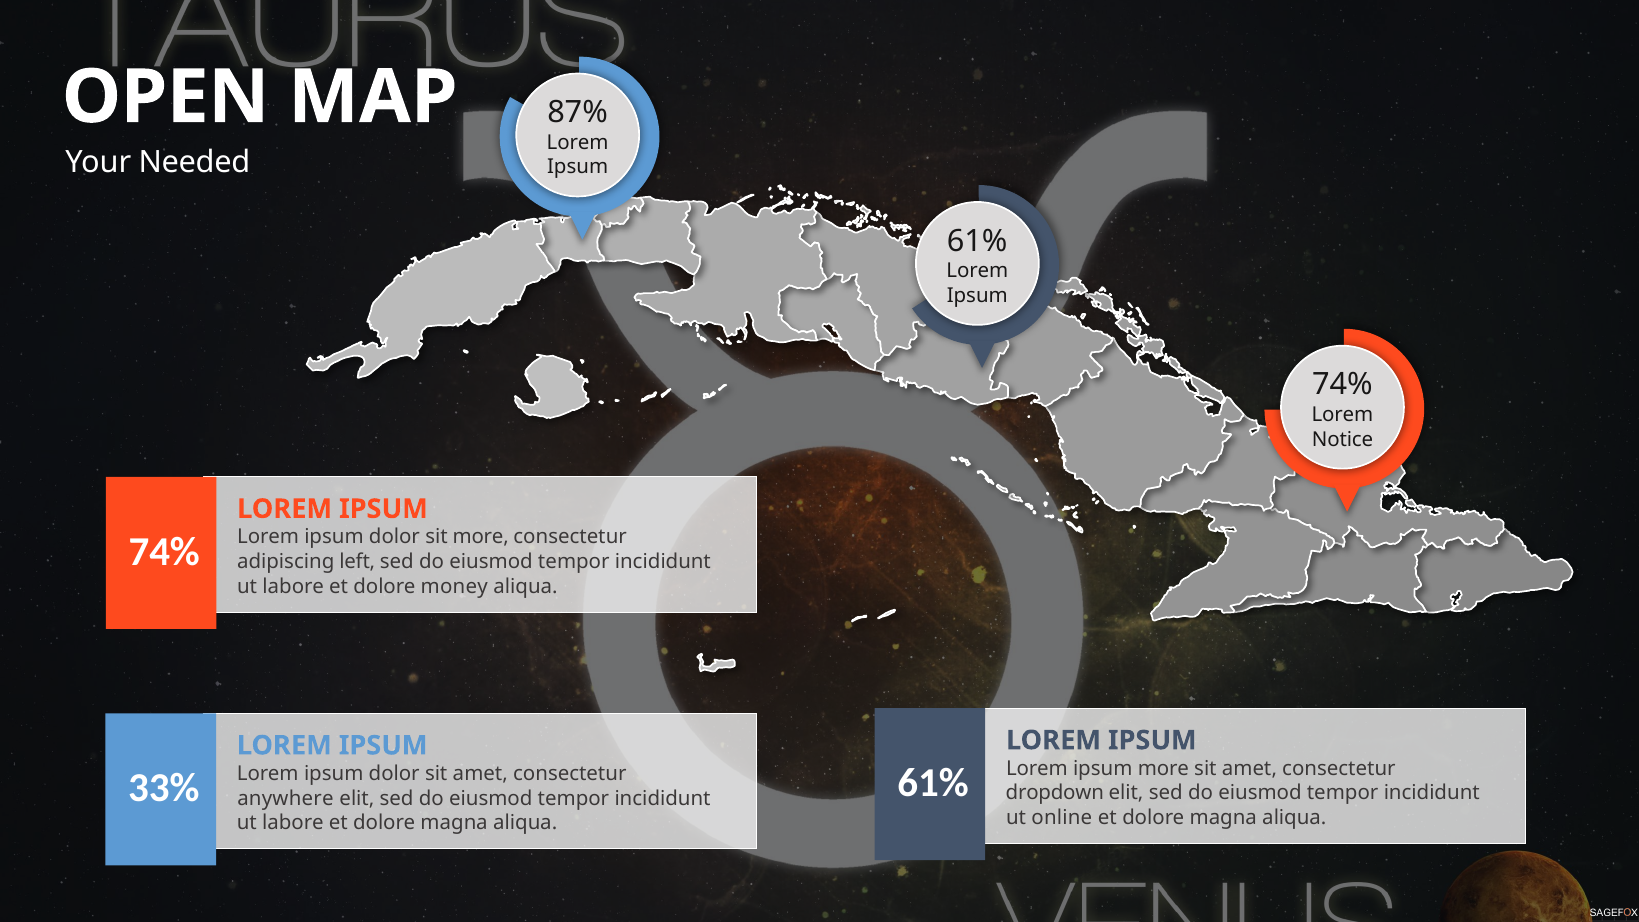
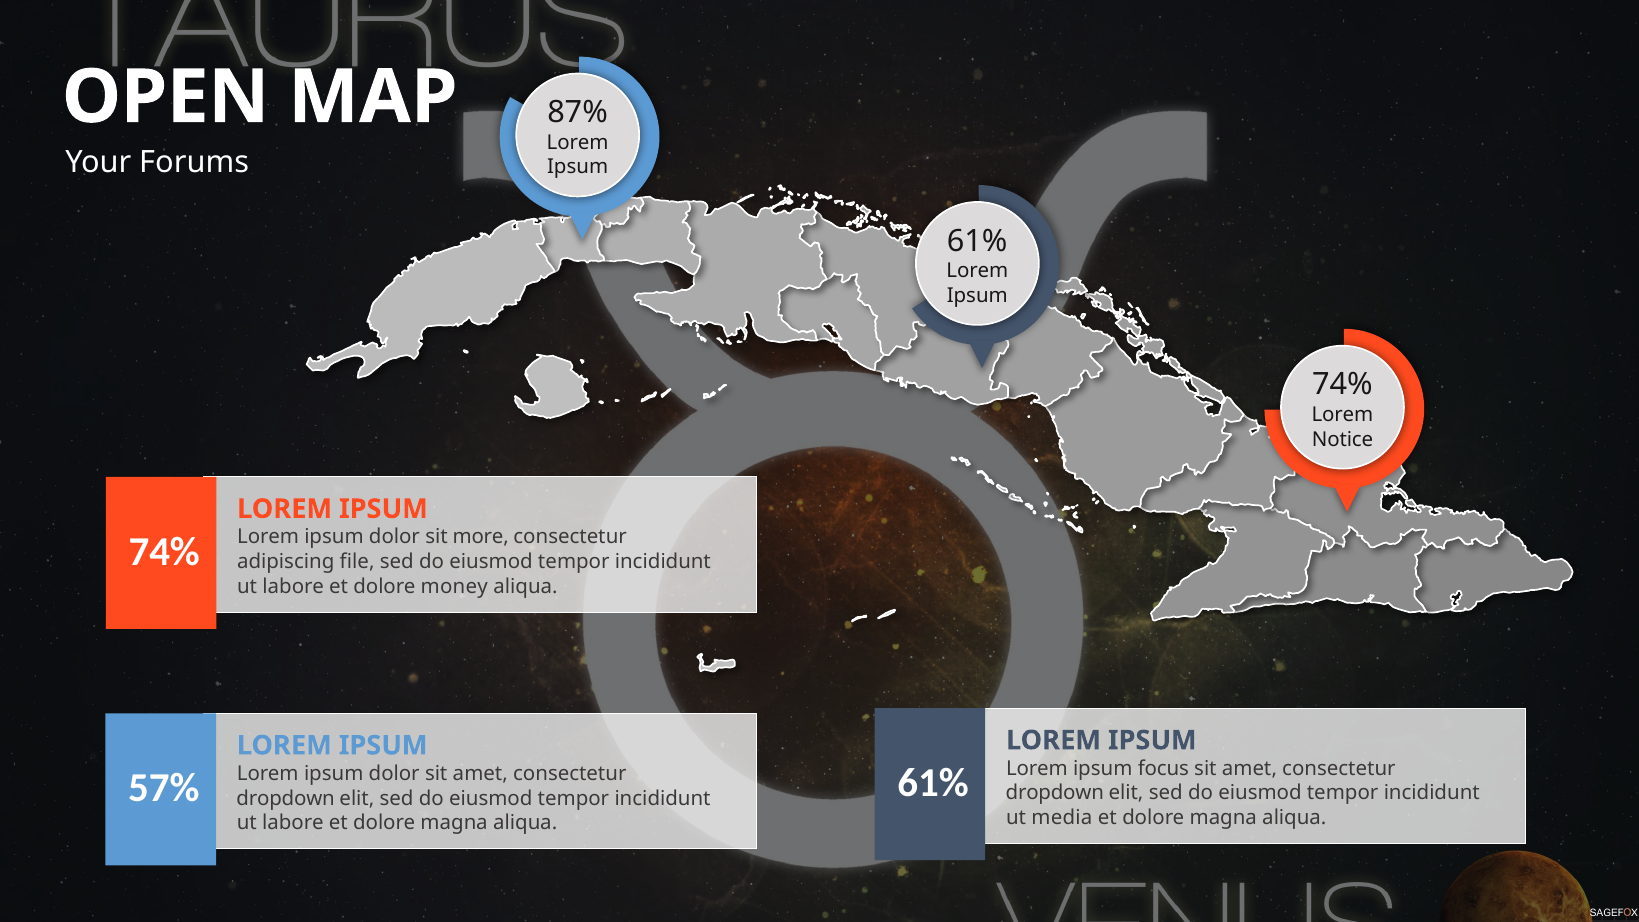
Needed: Needed -> Forums
left: left -> file
ipsum more: more -> focus
33%: 33% -> 57%
anywhere at (285, 798): anywhere -> dropdown
online: online -> media
